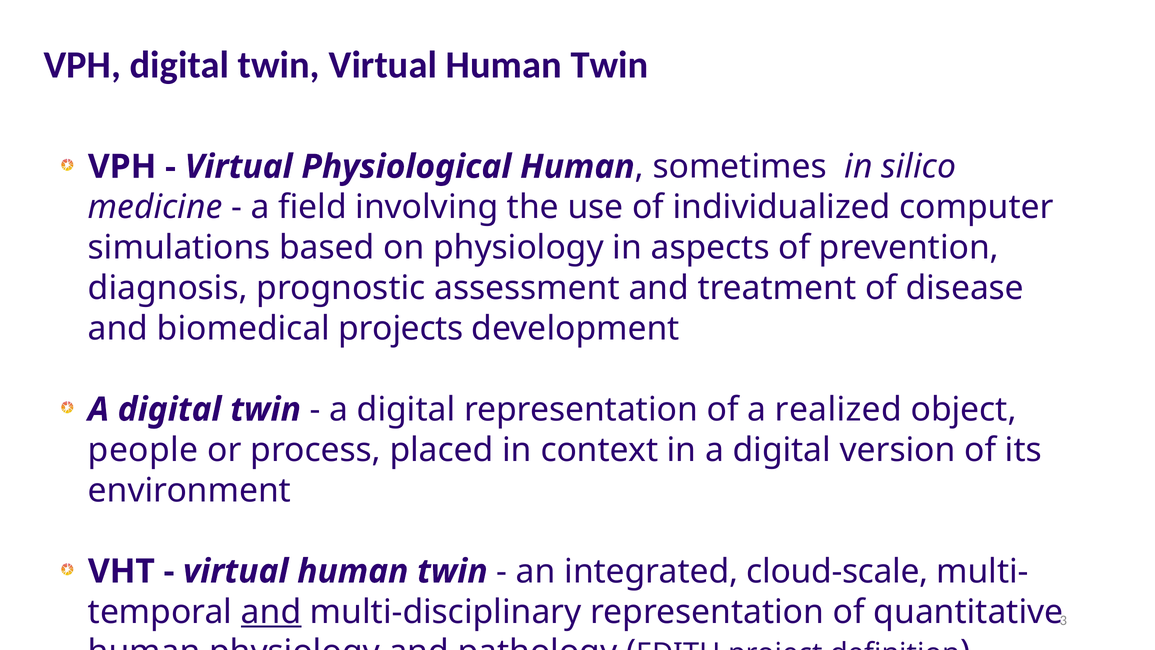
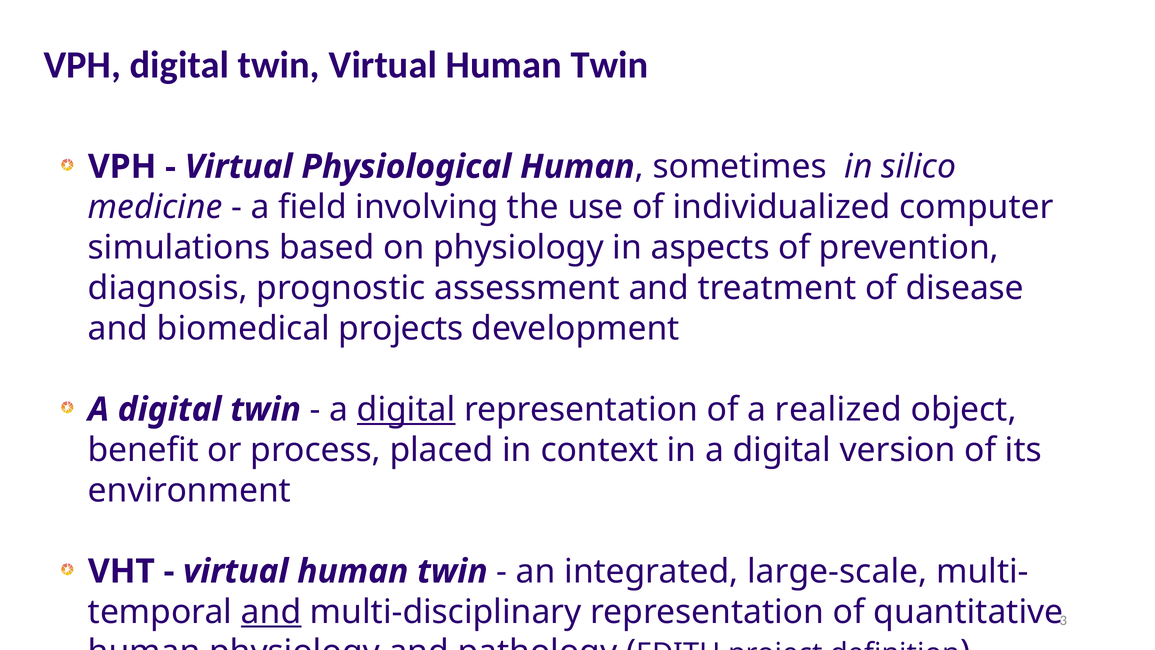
digital at (406, 409) underline: none -> present
people: people -> benefit
cloud-scale: cloud-scale -> large-scale
